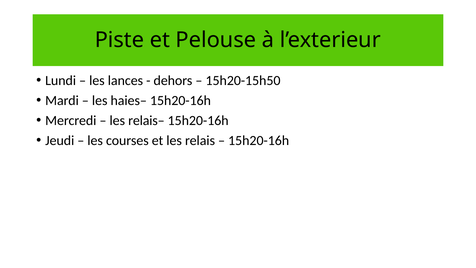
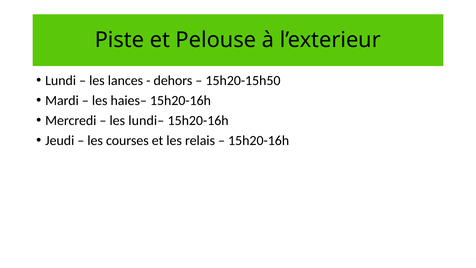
relais–: relais– -> lundi–
